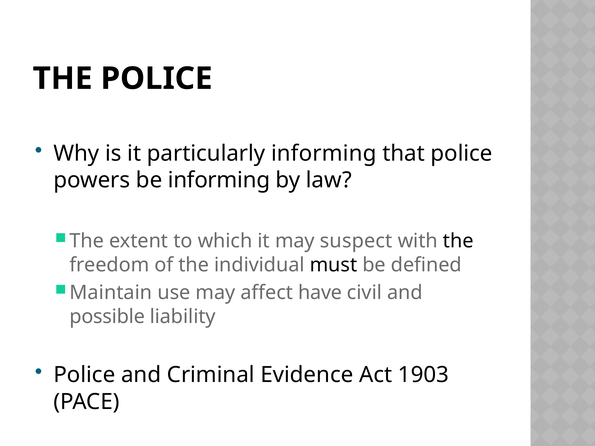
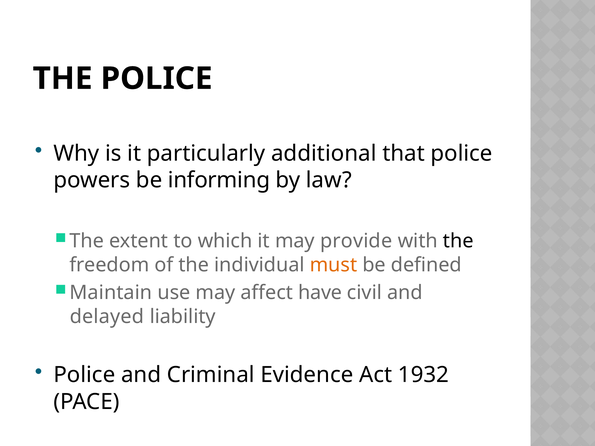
particularly informing: informing -> additional
suspect: suspect -> provide
must colour: black -> orange
possible: possible -> delayed
1903: 1903 -> 1932
